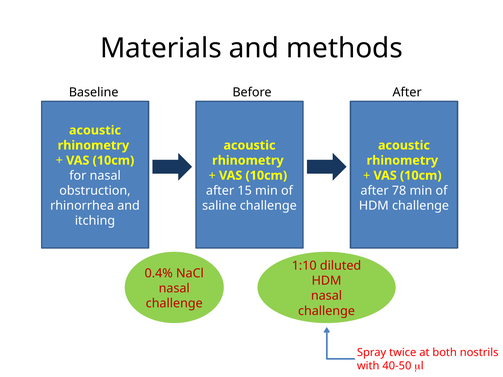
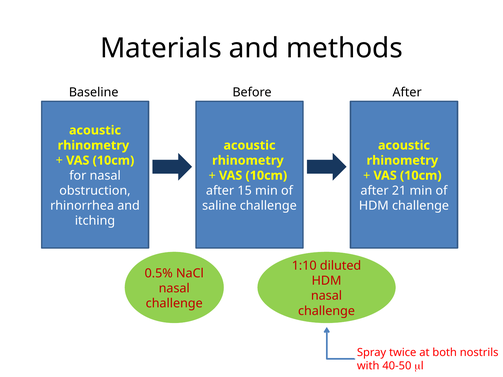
78: 78 -> 21
0.4%: 0.4% -> 0.5%
